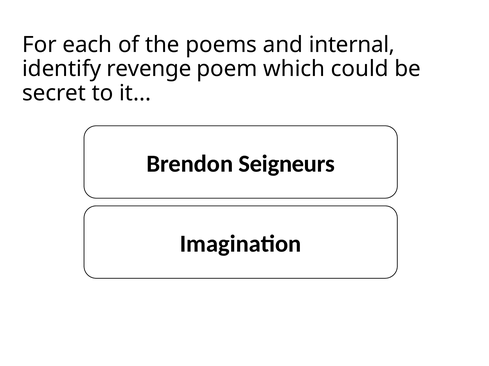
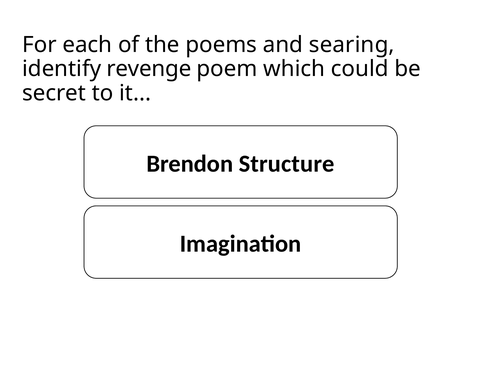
internal: internal -> searing
Seigneurs: Seigneurs -> Structure
